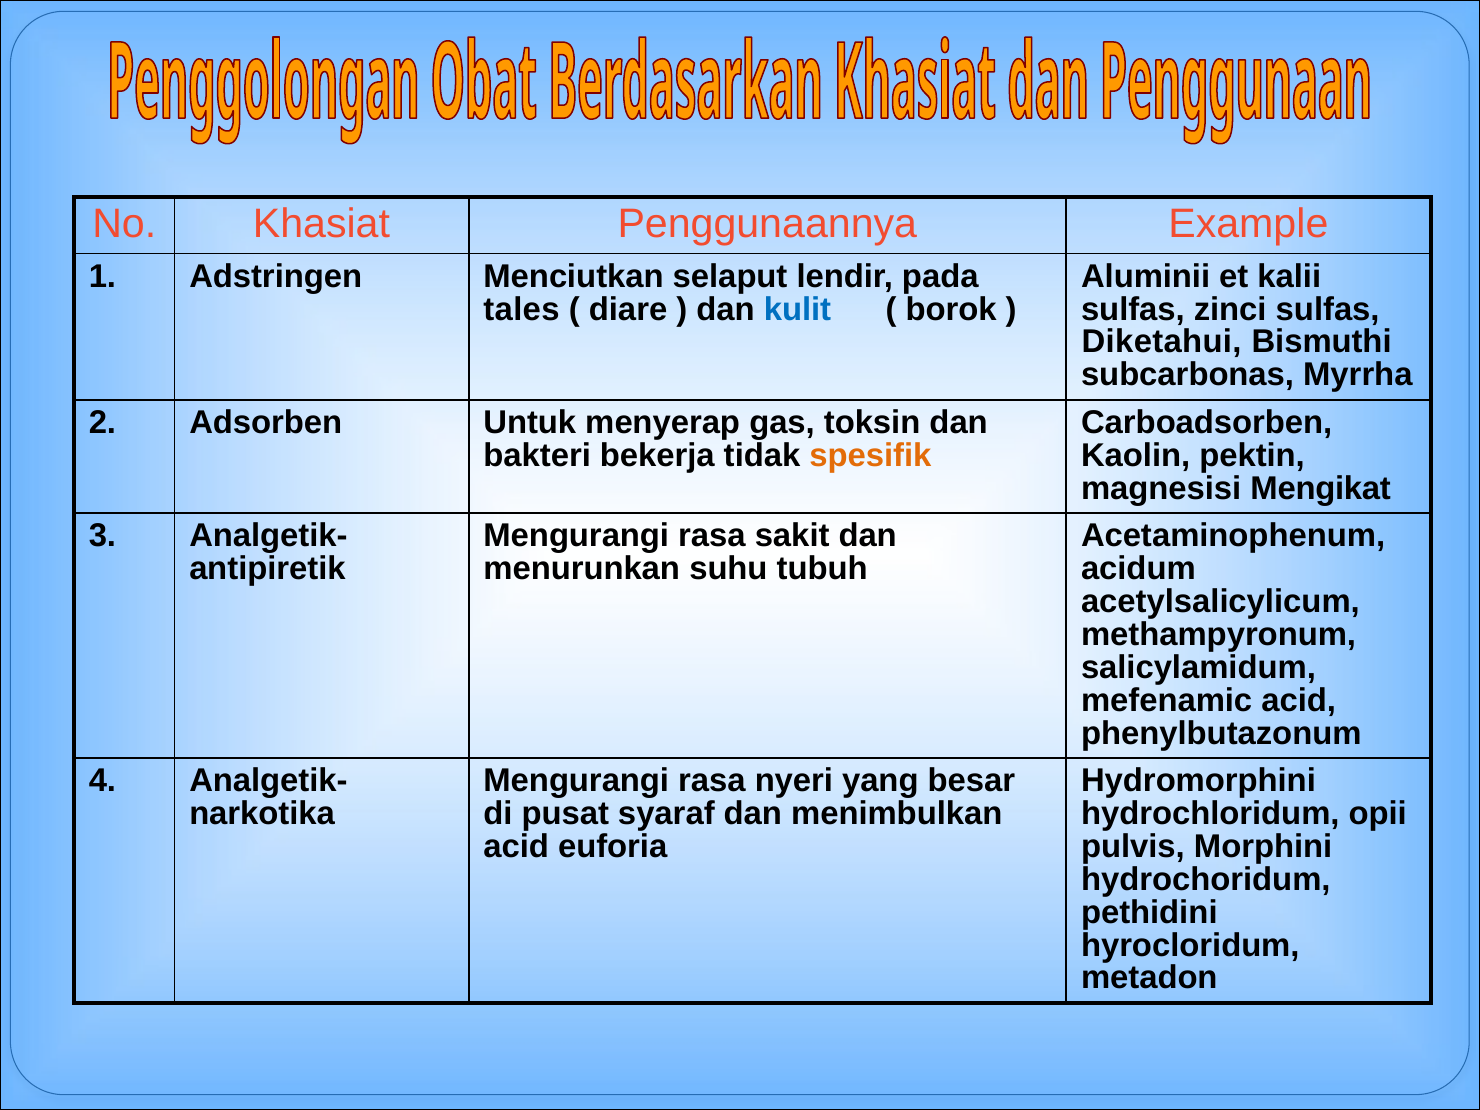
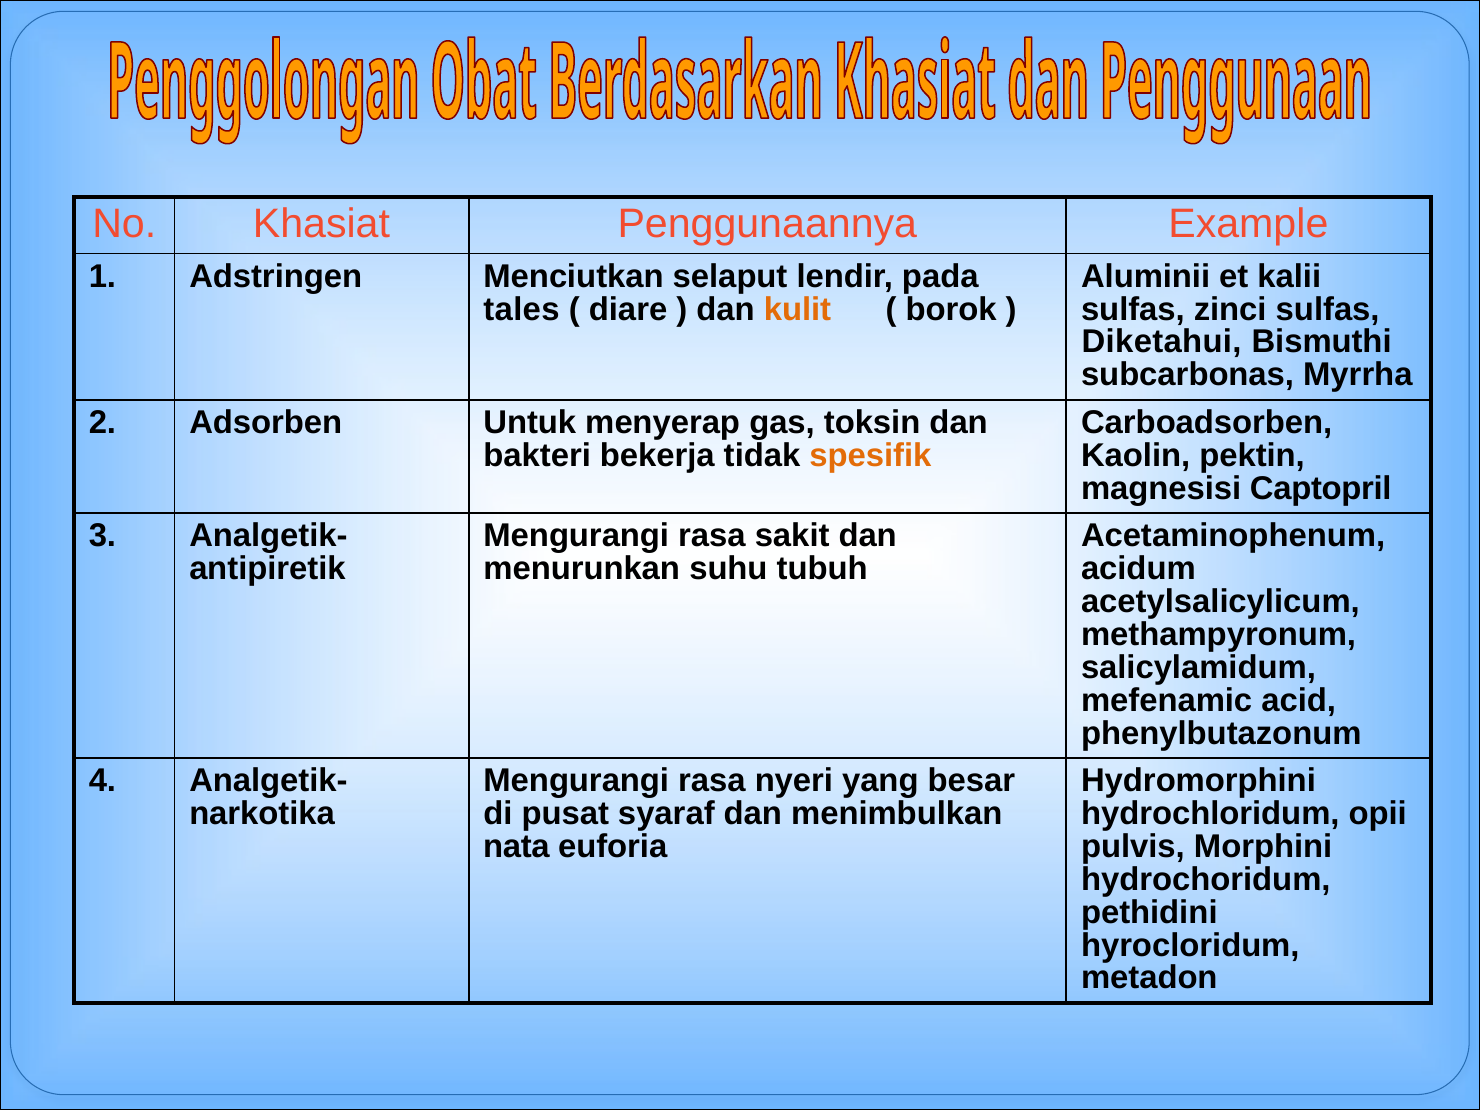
kulit colour: blue -> orange
Mengikat: Mengikat -> Captopril
acid at (516, 847): acid -> nata
